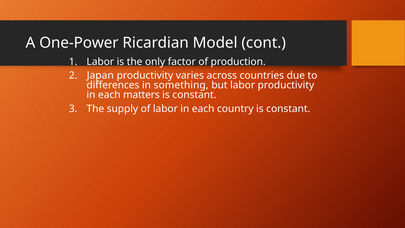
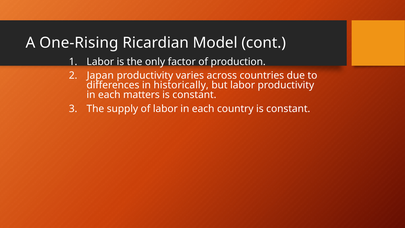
One-Power: One-Power -> One-Rising
something: something -> historically
